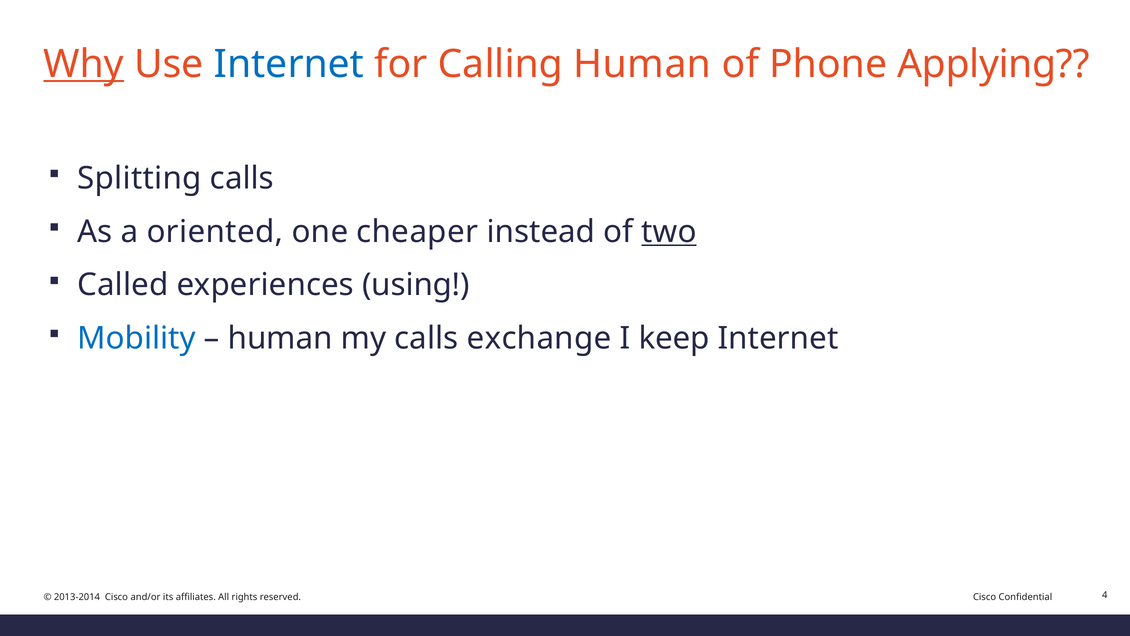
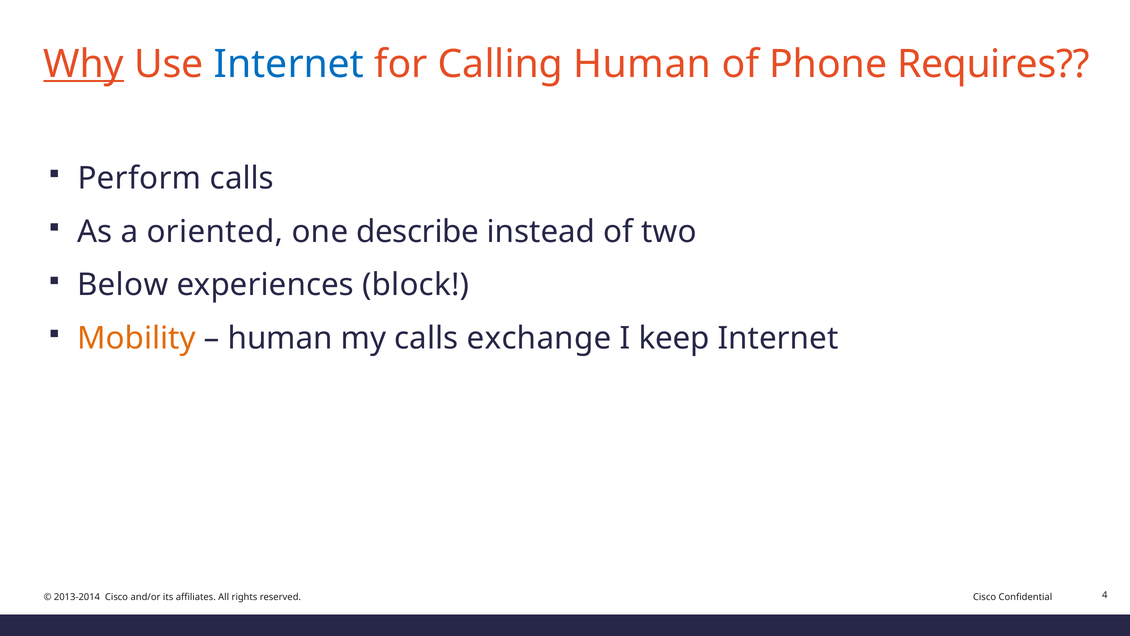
Applying: Applying -> Requires
Splitting: Splitting -> Perform
cheaper: cheaper -> describe
two underline: present -> none
Called: Called -> Below
using: using -> block
Mobility colour: blue -> orange
